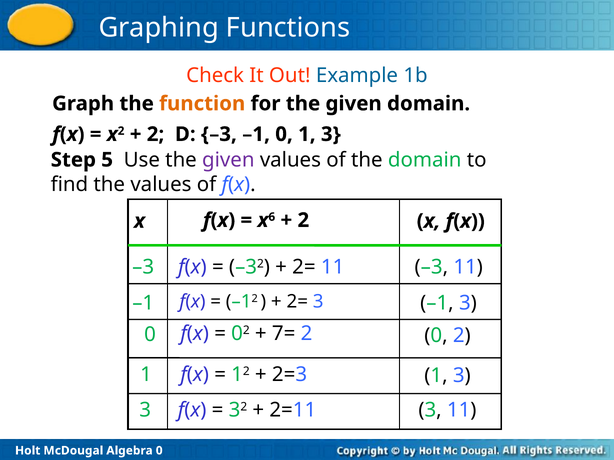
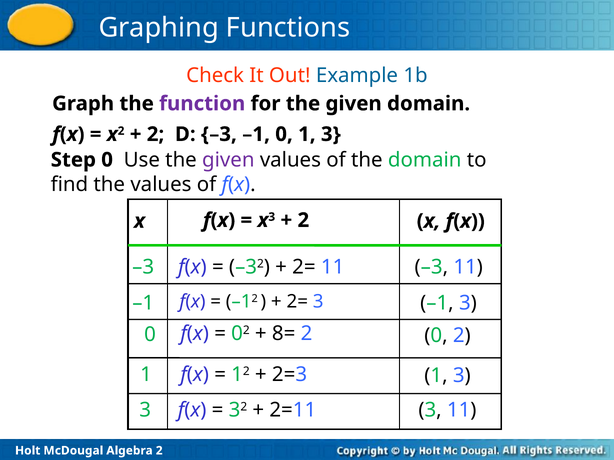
function colour: orange -> purple
Step 5: 5 -> 0
x 6: 6 -> 3
7=: 7= -> 8=
0 at (159, 451): 0 -> 2
